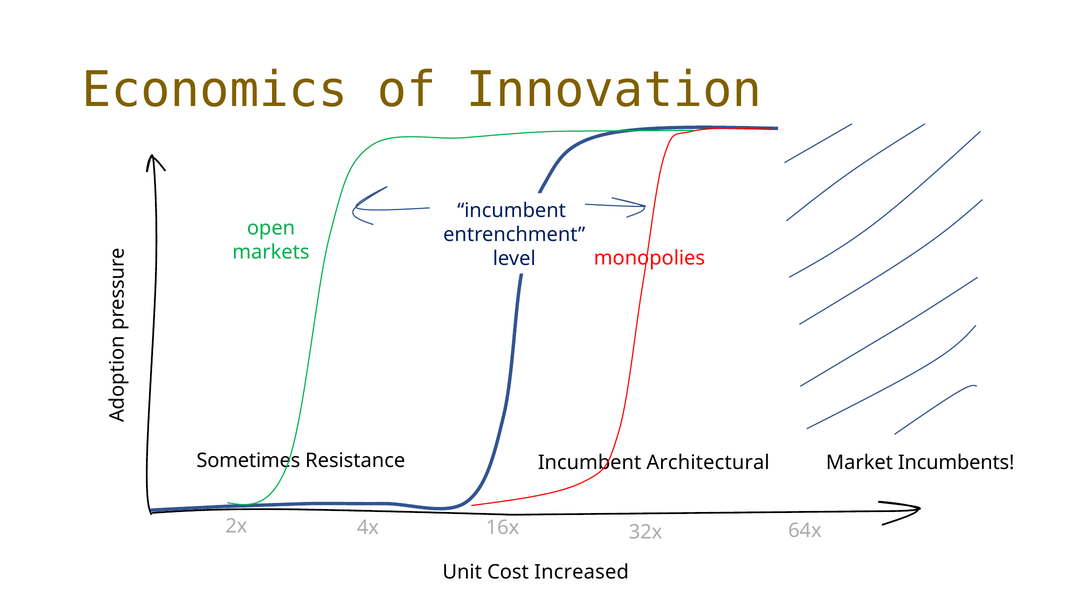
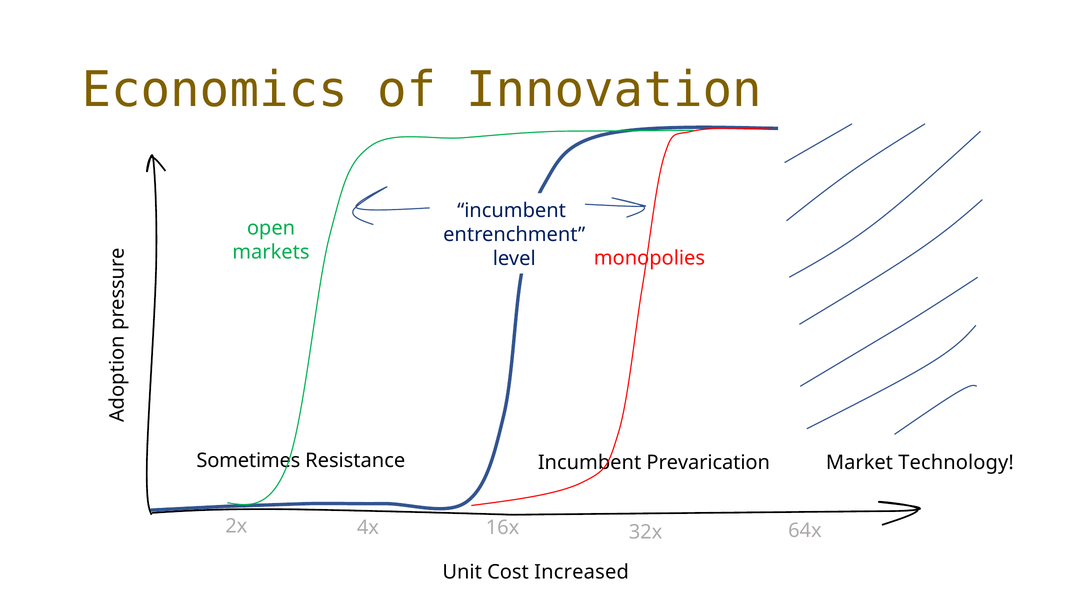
Incumbents: Incumbents -> Technology
Architectural: Architectural -> Prevarication
